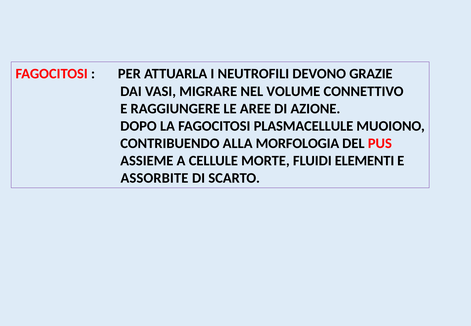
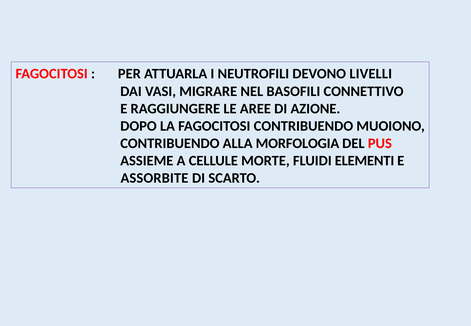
GRAZIE: GRAZIE -> LIVELLI
VOLUME: VOLUME -> BASOFILI
FAGOCITOSI PLASMACELLULE: PLASMACELLULE -> CONTRIBUENDO
